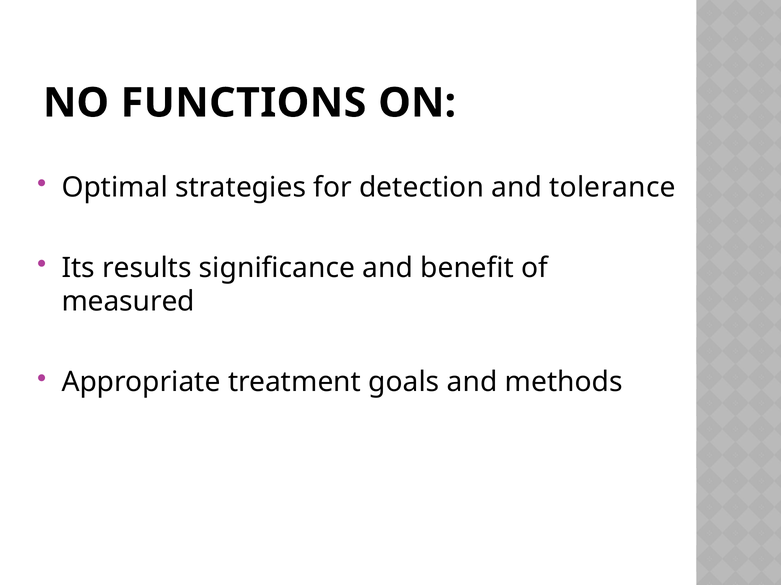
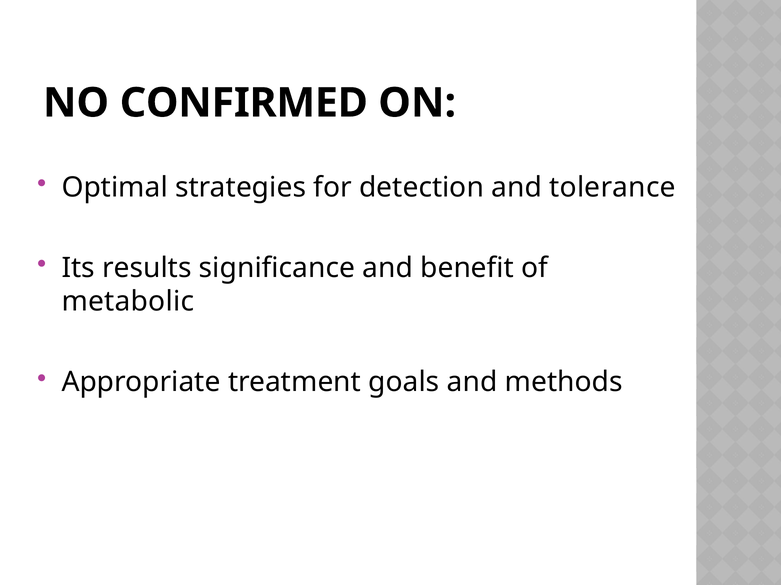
FUNCTIONS: FUNCTIONS -> CONFIRMED
measured: measured -> metabolic
